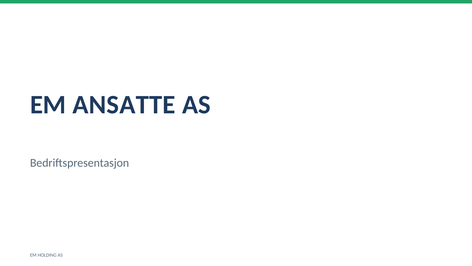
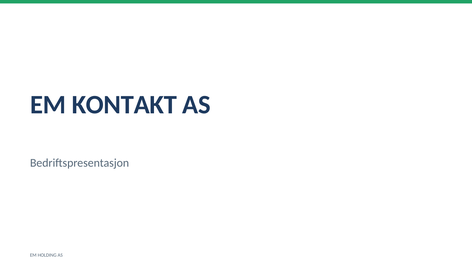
ANSATTE: ANSATTE -> KONTAKT
